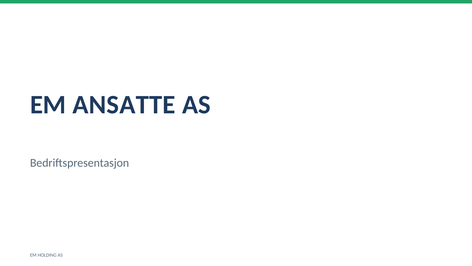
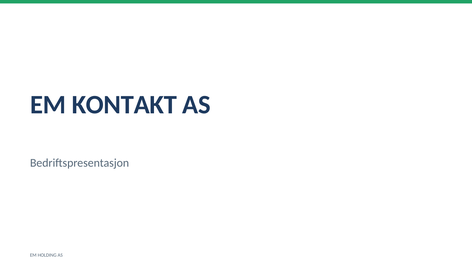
ANSATTE: ANSATTE -> KONTAKT
